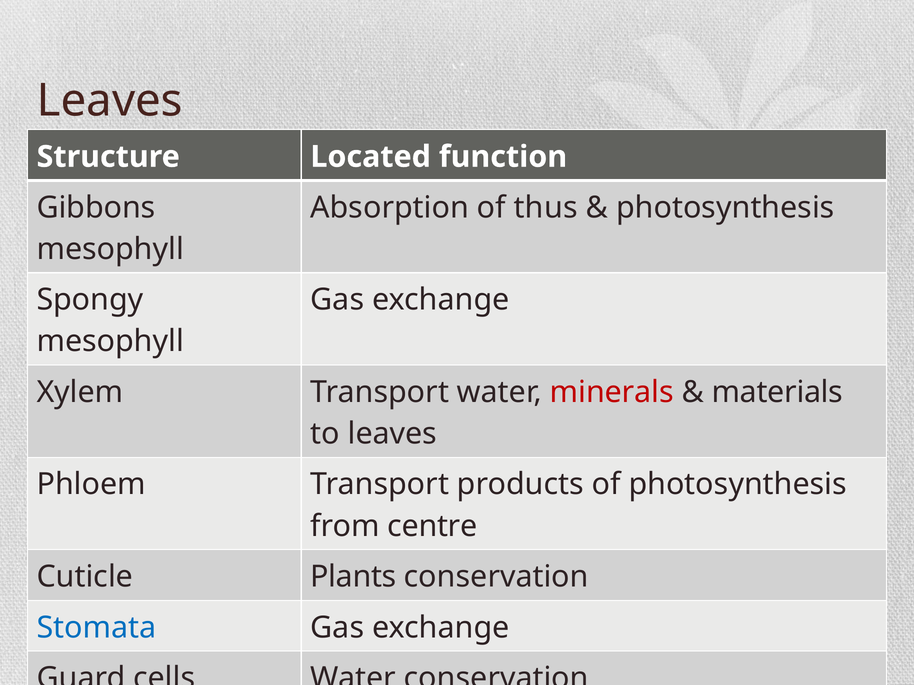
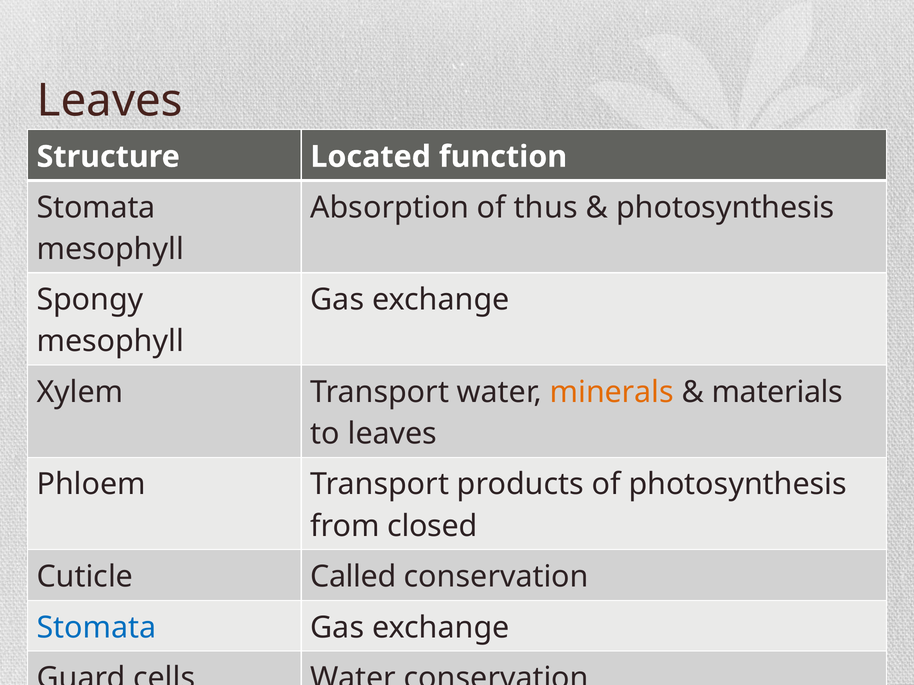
Gibbons at (96, 208): Gibbons -> Stomata
minerals colour: red -> orange
centre: centre -> closed
Plants: Plants -> Called
